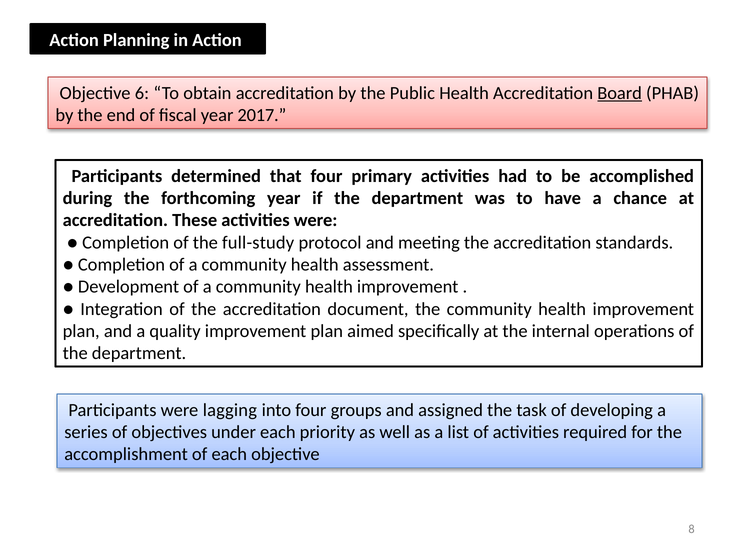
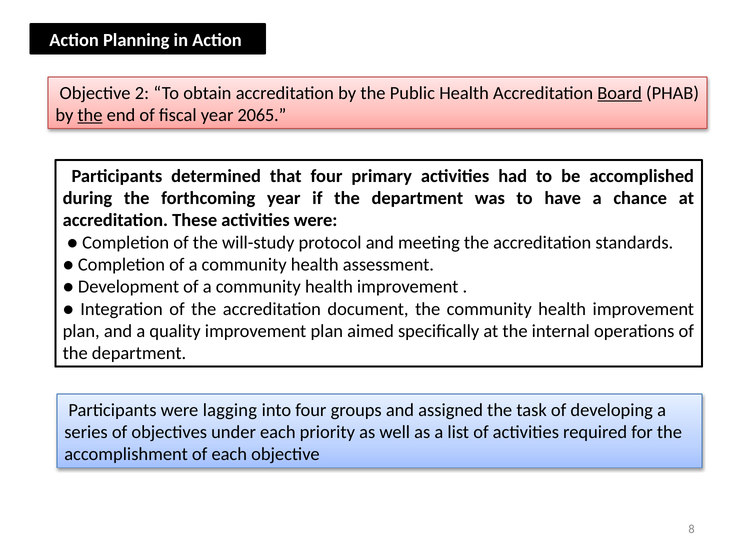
6: 6 -> 2
the at (90, 115) underline: none -> present
2017: 2017 -> 2065
full-study: full-study -> will-study
